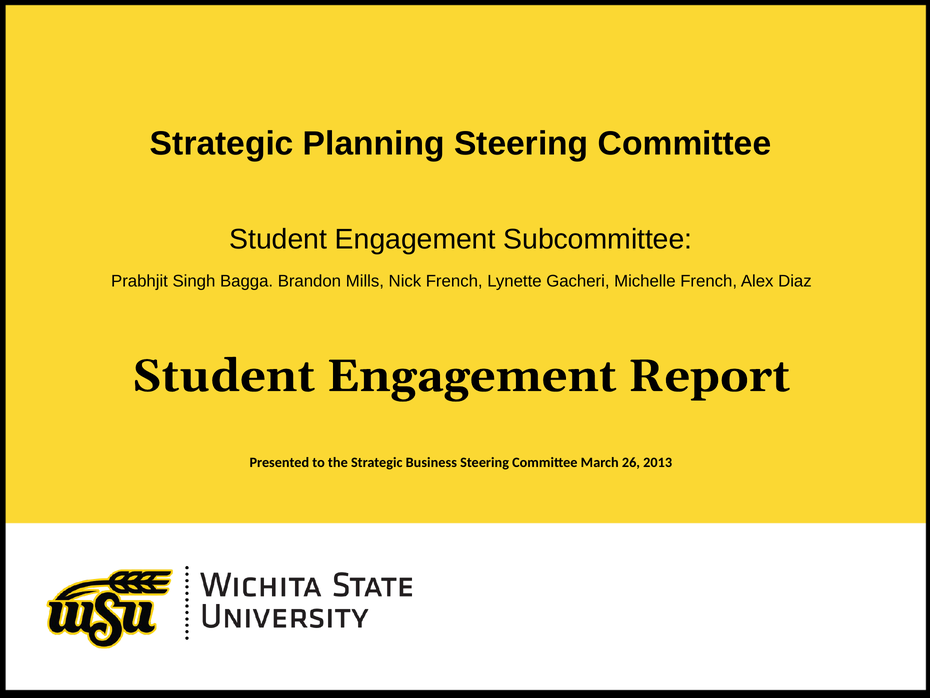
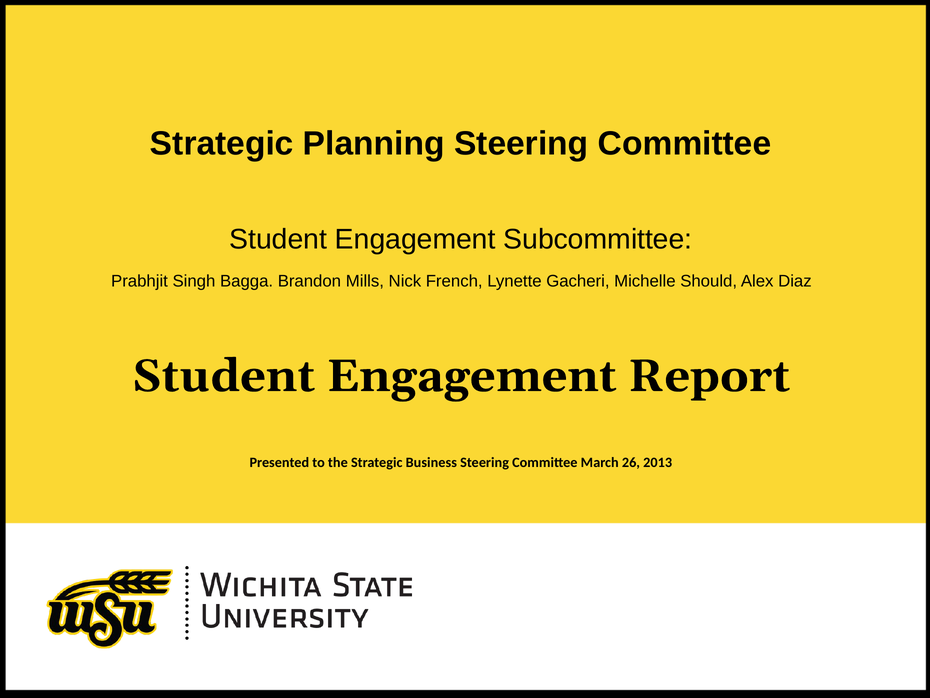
Michelle French: French -> Should
